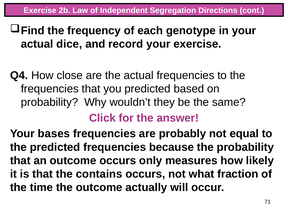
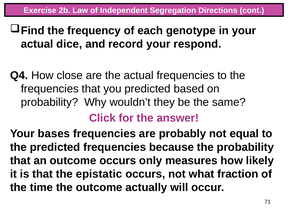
your exercise: exercise -> respond
contains: contains -> epistatic
